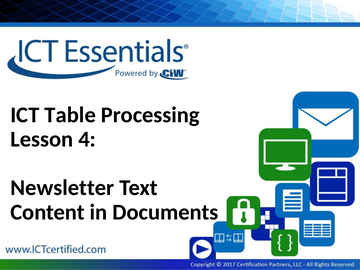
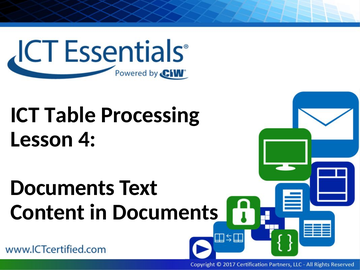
Newsletter at (62, 188): Newsletter -> Documents
